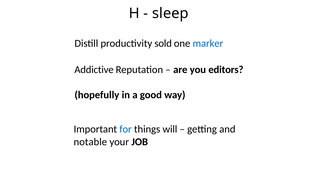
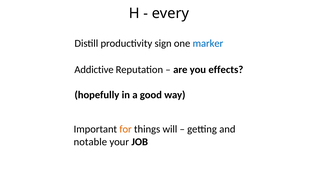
sleep: sleep -> every
sold: sold -> sign
editors: editors -> effects
for colour: blue -> orange
